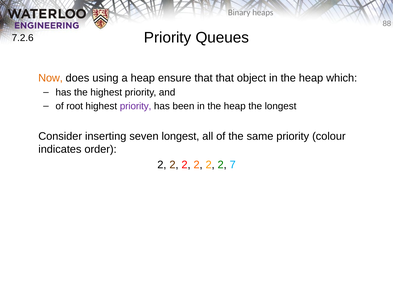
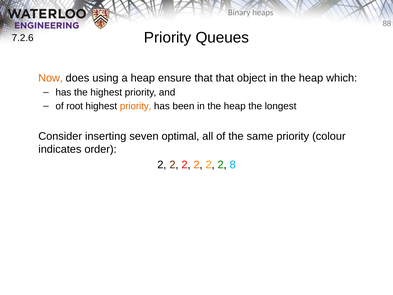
priority at (136, 106) colour: purple -> orange
seven longest: longest -> optimal
7: 7 -> 8
